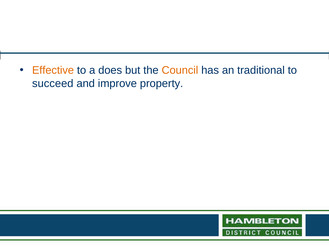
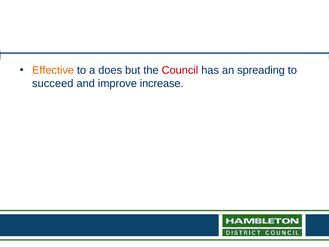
Council colour: orange -> red
traditional: traditional -> spreading
property: property -> increase
